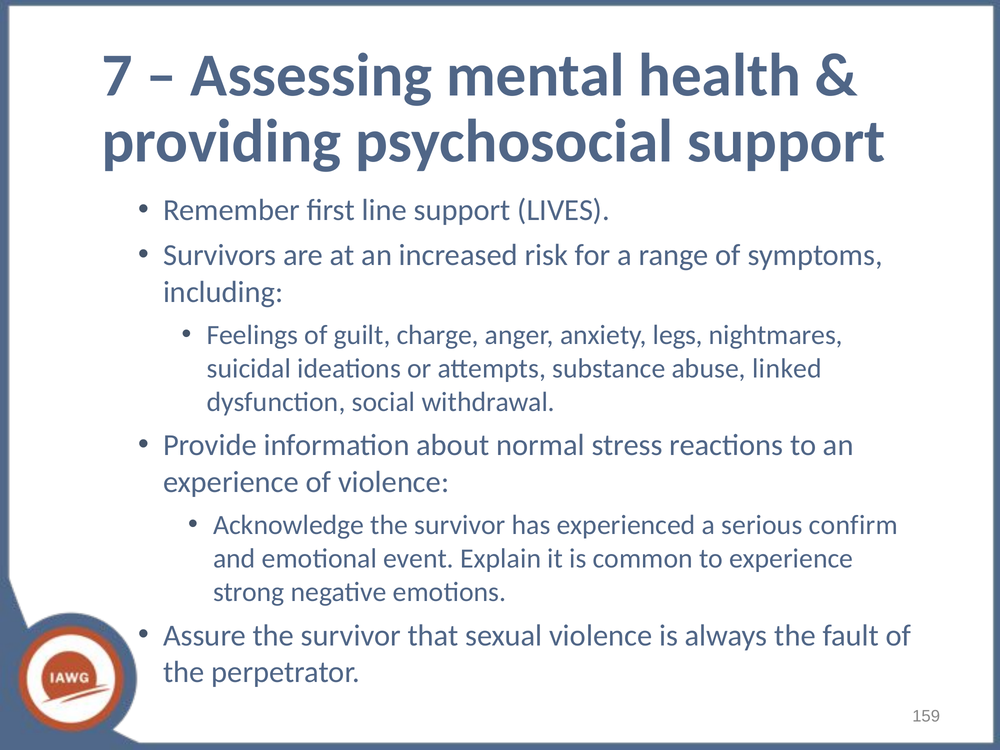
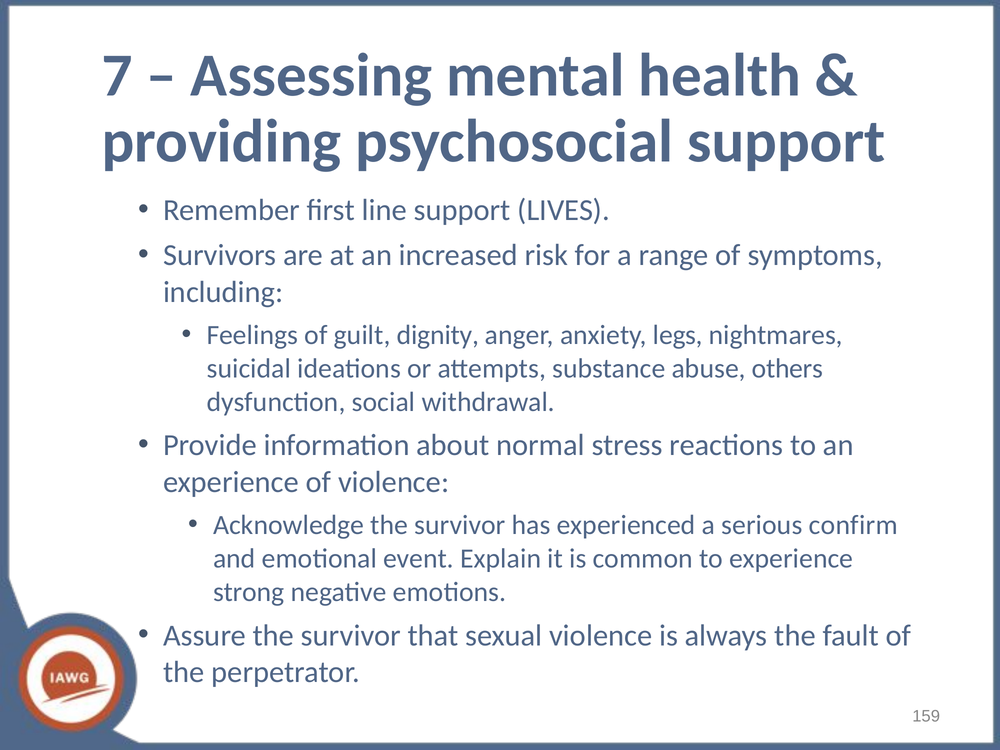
charge: charge -> dignity
linked: linked -> others
